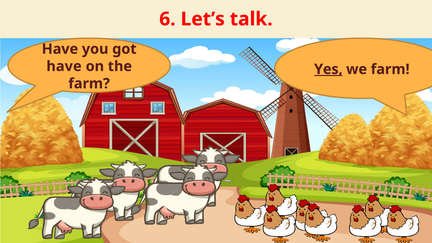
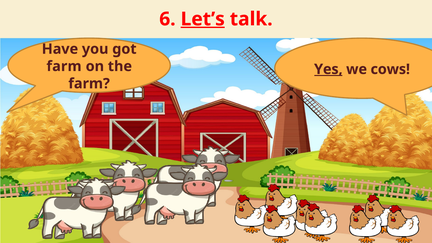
Let’s underline: none -> present
have at (64, 66): have -> farm
we farm: farm -> cows
